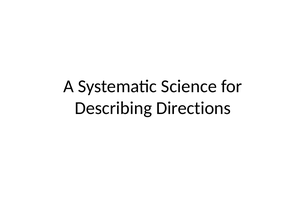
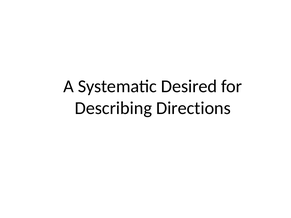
Science: Science -> Desired
